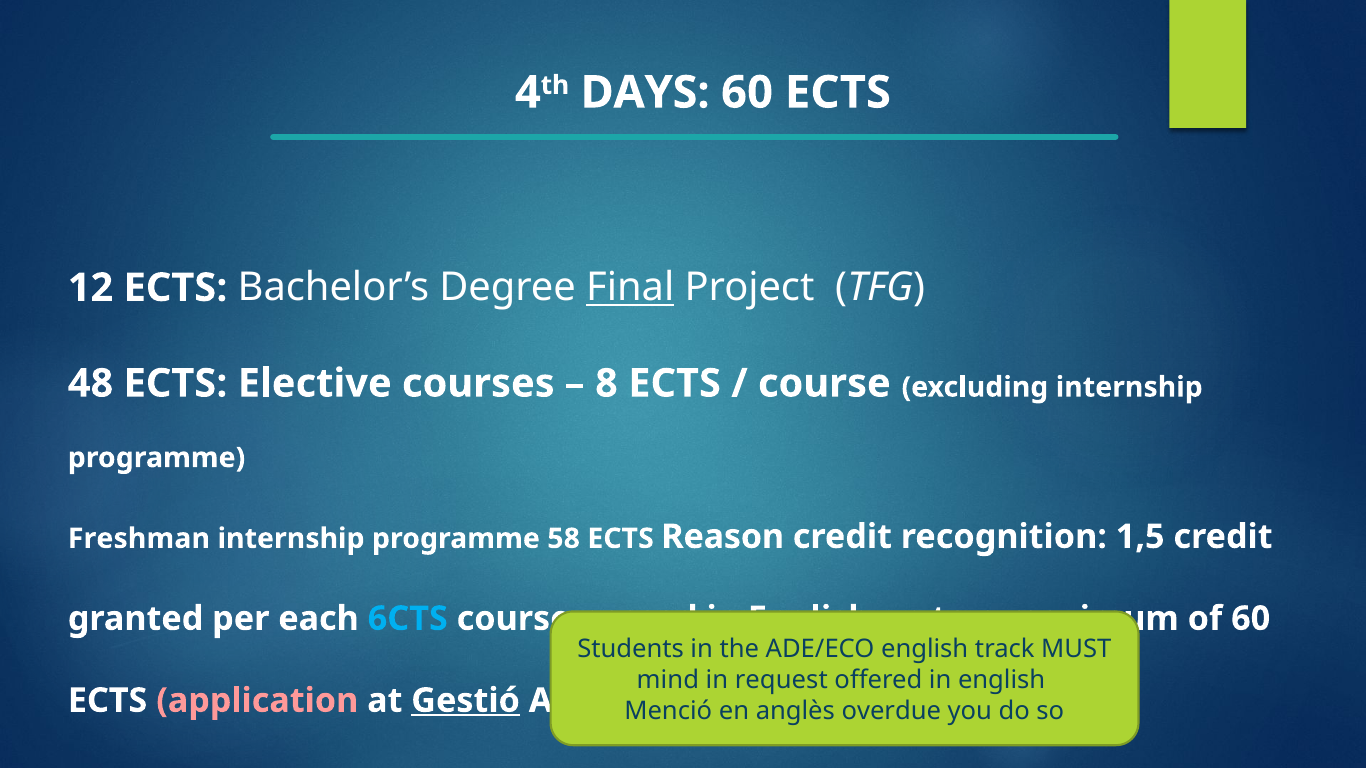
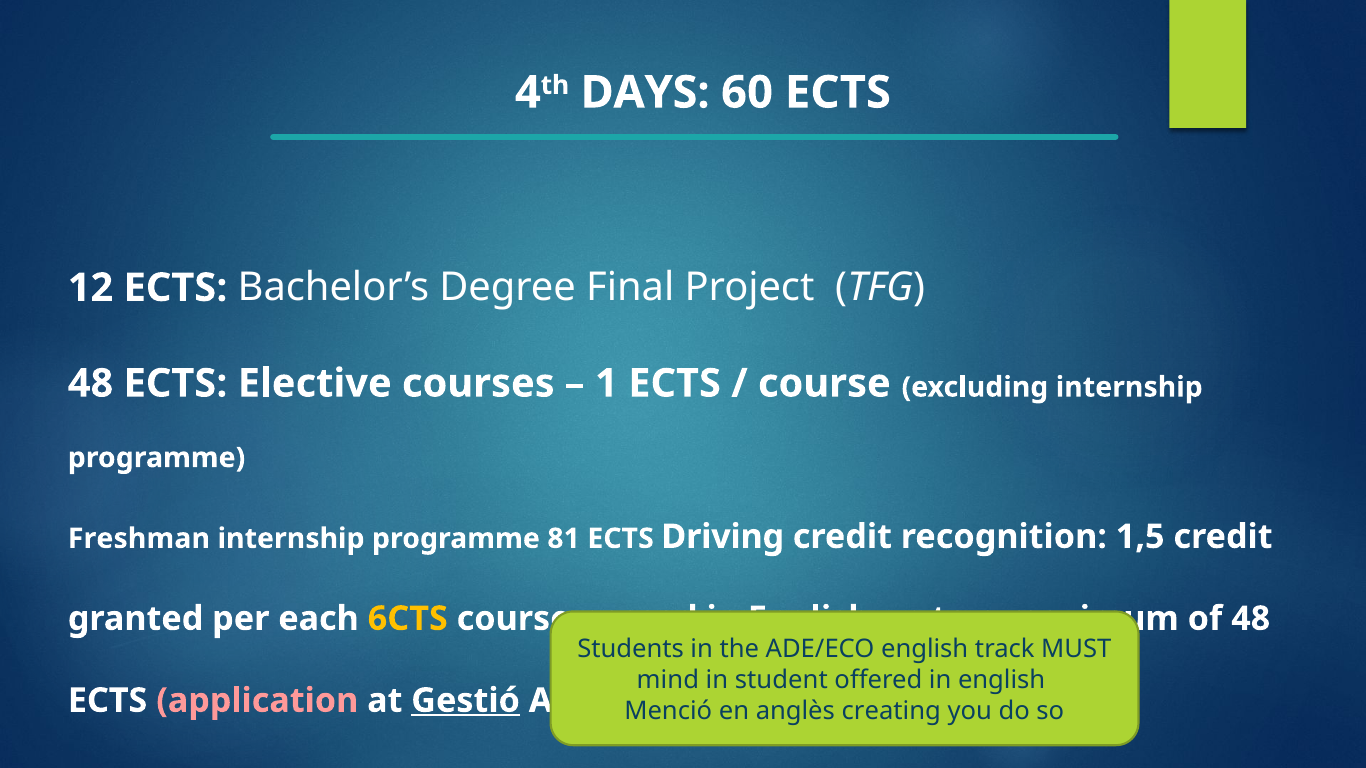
Final underline: present -> none
8: 8 -> 1
58: 58 -> 81
Reason: Reason -> Driving
6CTS colour: light blue -> yellow
of 60: 60 -> 48
request: request -> student
overdue: overdue -> creating
